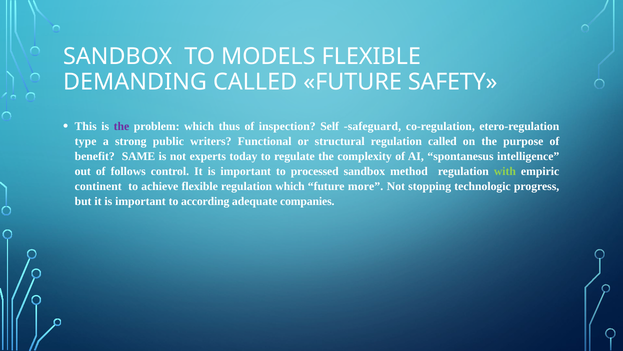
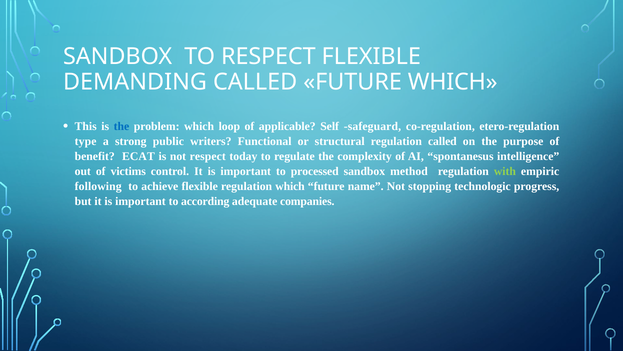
TO MODELS: MODELS -> RESPECT
FUTURE SAFETY: SAFETY -> WHICH
the at (121, 126) colour: purple -> blue
thus: thus -> loop
inspection: inspection -> applicable
SAME: SAME -> ECAT
not experts: experts -> respect
follows: follows -> victims
continent: continent -> following
more: more -> name
